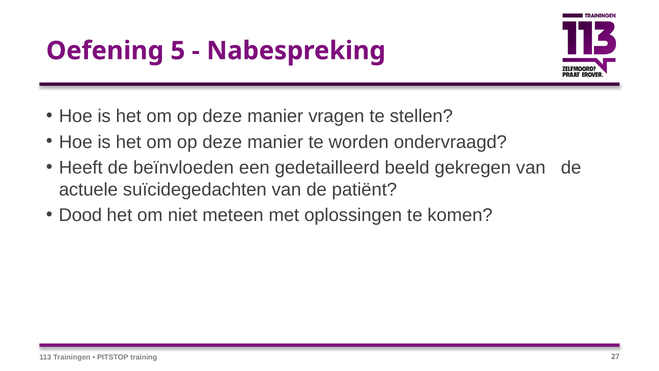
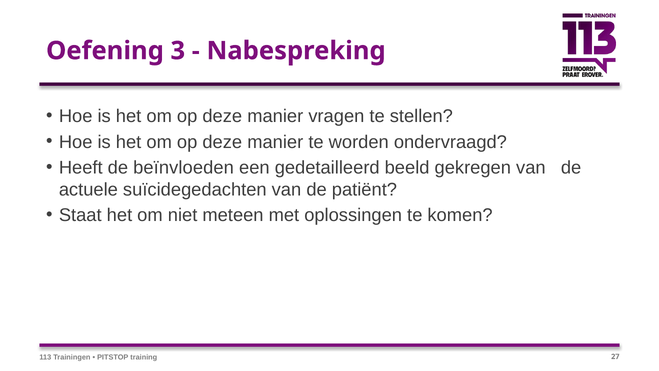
5: 5 -> 3
Dood: Dood -> Staat
